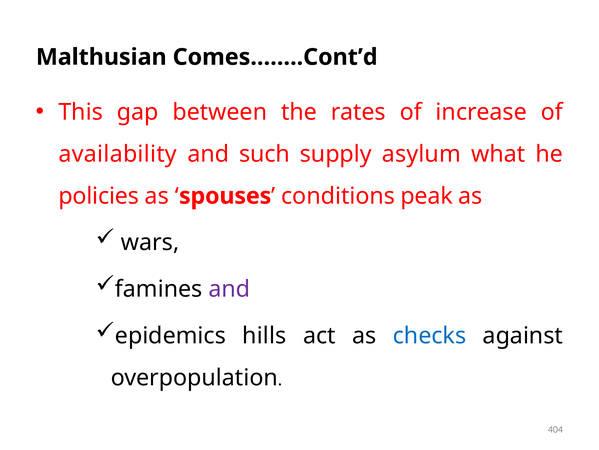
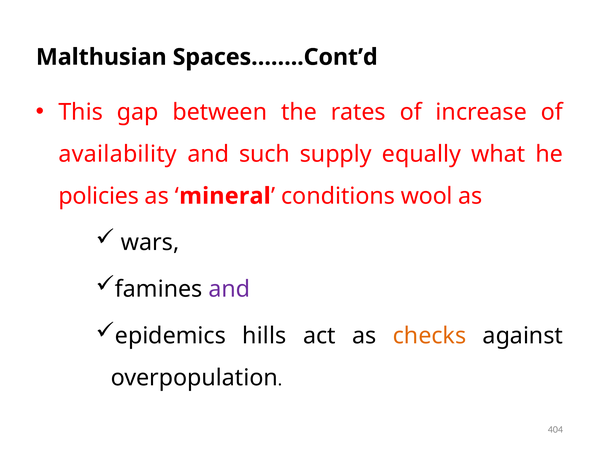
Comes……..Cont’d: Comes……..Cont’d -> Spaces……..Cont’d
asylum: asylum -> equally
spouses: spouses -> mineral
peak: peak -> wool
checks colour: blue -> orange
